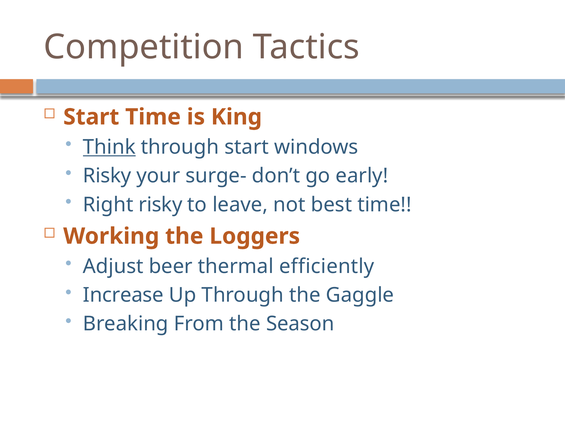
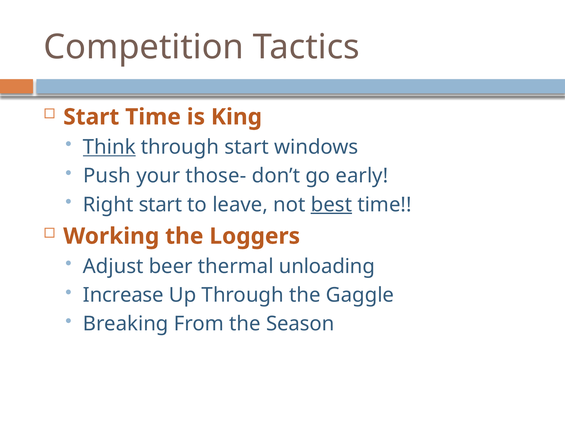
Risky at (107, 176): Risky -> Push
surge-: surge- -> those-
Right risky: risky -> start
best underline: none -> present
efficiently: efficiently -> unloading
